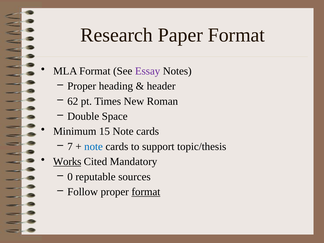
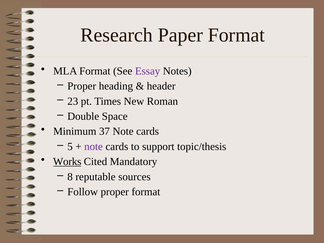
62: 62 -> 23
15: 15 -> 37
7: 7 -> 5
note at (94, 147) colour: blue -> purple
0: 0 -> 8
format at (146, 192) underline: present -> none
